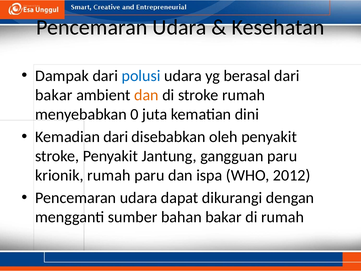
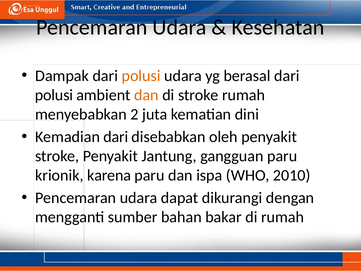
polusi at (141, 76) colour: blue -> orange
bakar at (54, 95): bakar -> polusi
0: 0 -> 2
krionik rumah: rumah -> karena
2012: 2012 -> 2010
